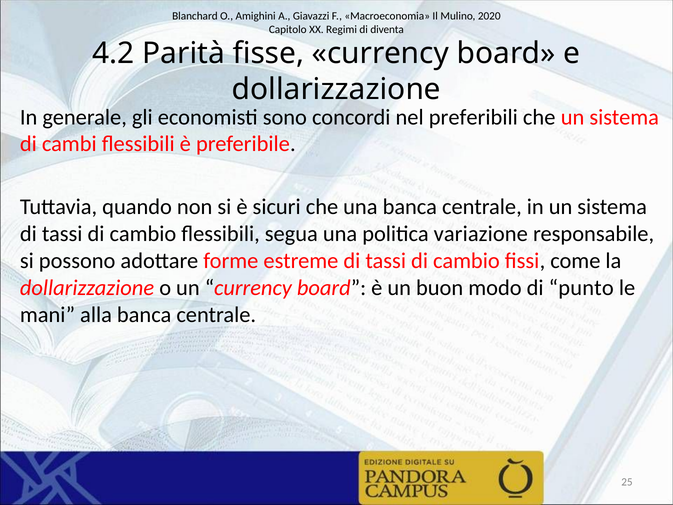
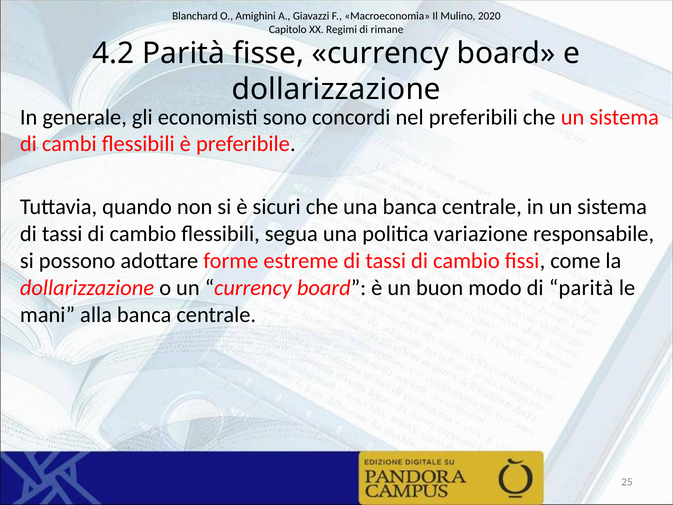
diventa: diventa -> rimane
di punto: punto -> parità
